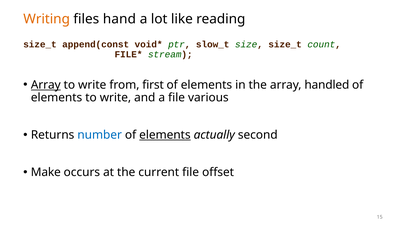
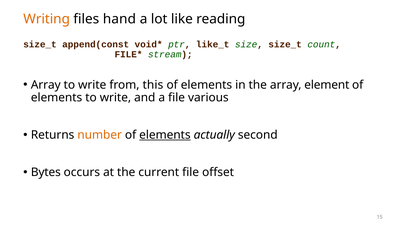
slow_t: slow_t -> like_t
Array at (46, 85) underline: present -> none
first: first -> this
handled: handled -> element
number colour: blue -> orange
Make: Make -> Bytes
